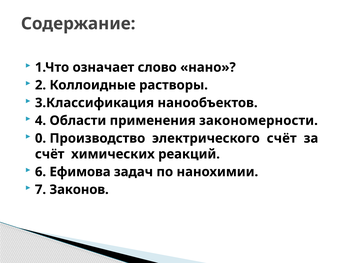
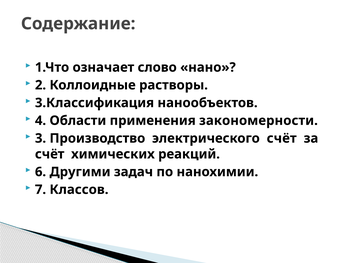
0: 0 -> 3
Ефимова: Ефимова -> Другими
Законов: Законов -> Классов
